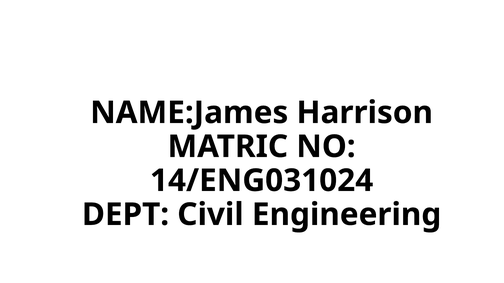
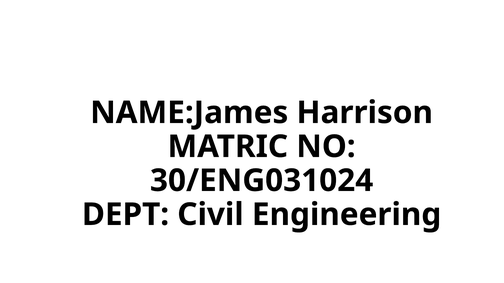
14/ENG031024: 14/ENG031024 -> 30/ENG031024
